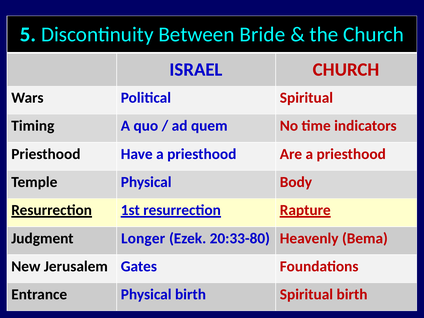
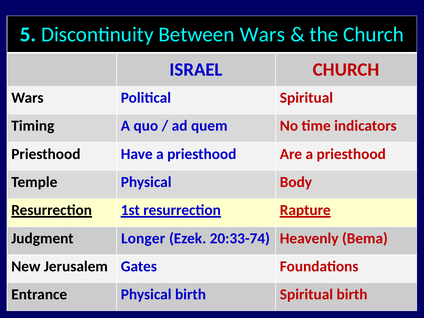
Between Bride: Bride -> Wars
20:33-80: 20:33-80 -> 20:33-74
